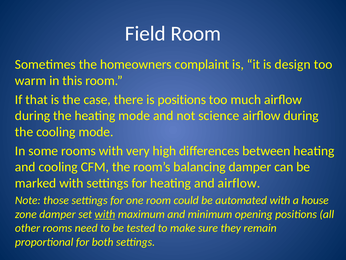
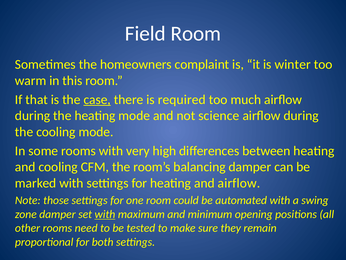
design: design -> winter
case underline: none -> present
is positions: positions -> required
house: house -> swing
